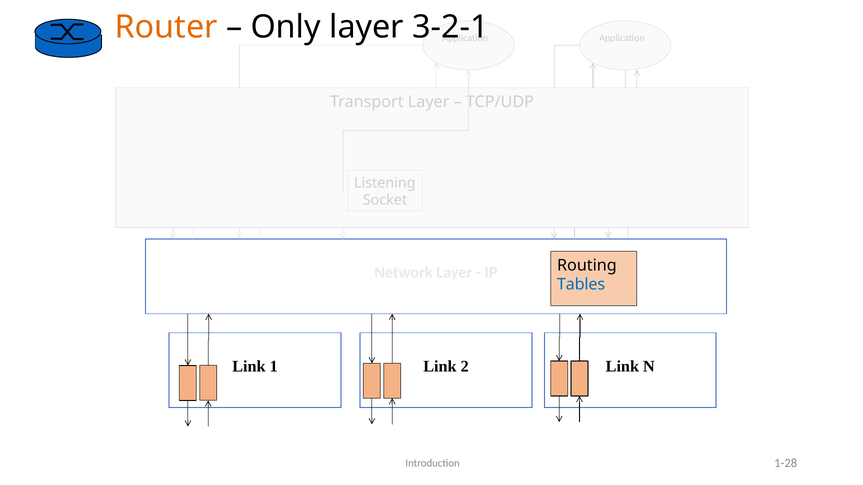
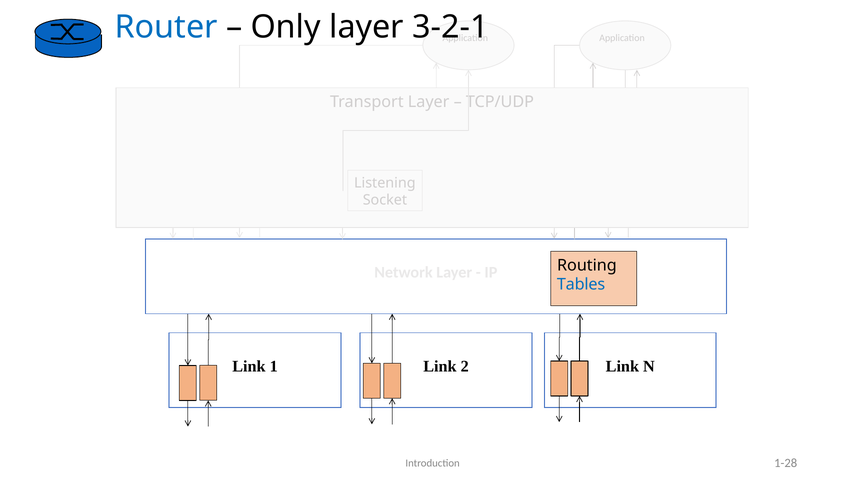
Router colour: orange -> blue
